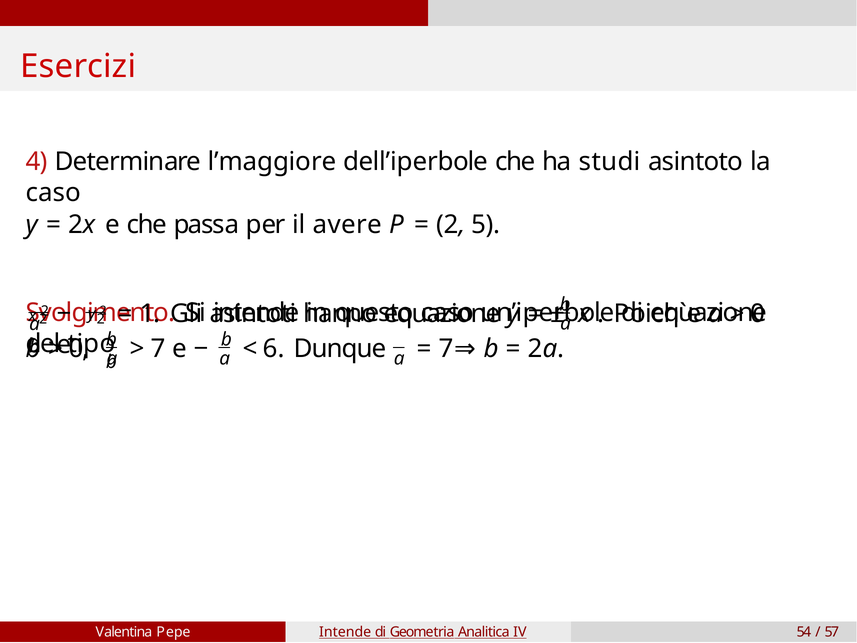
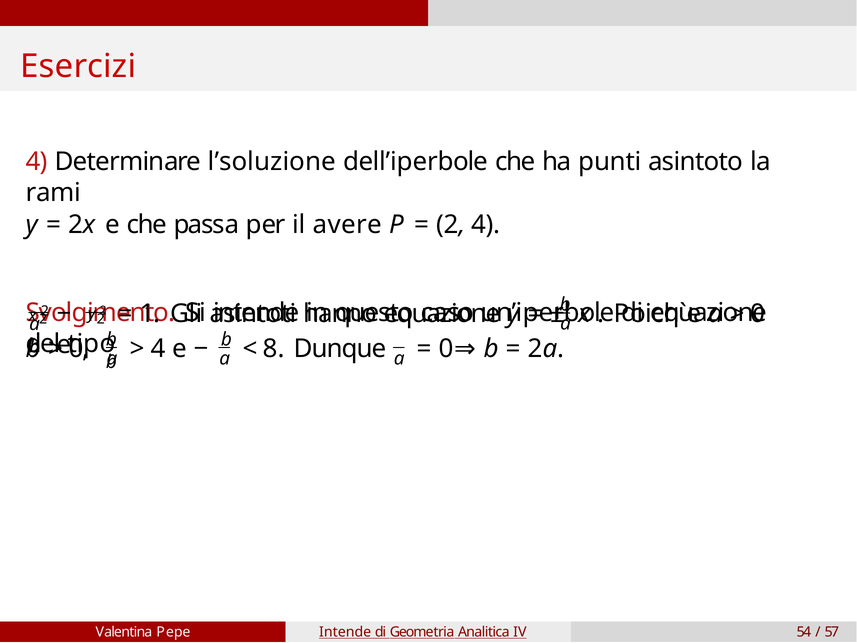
l’maggiore: l’maggiore -> l’soluzione
studi: studi -> punti
caso at (53, 193): caso -> rami
2 5: 5 -> 4
7 at (158, 349): 7 -> 4
6: 6 -> 8
7 at (446, 349): 7 -> 0
